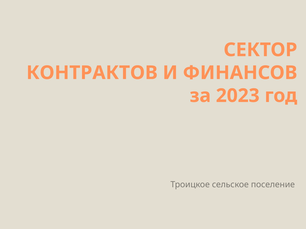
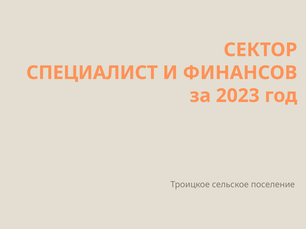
КОНТРАКТОВ: КОНТРАКТОВ -> СПЕЦИАЛИСТ
